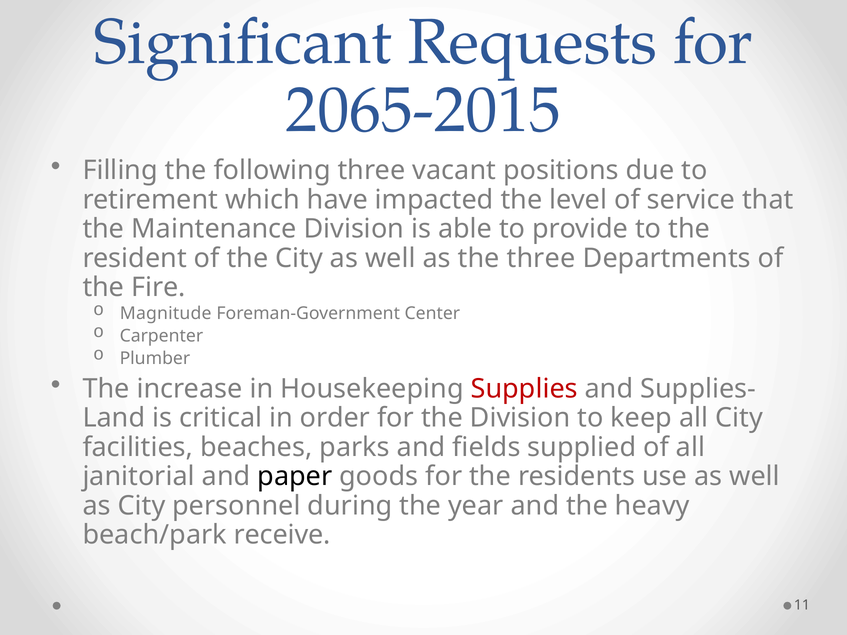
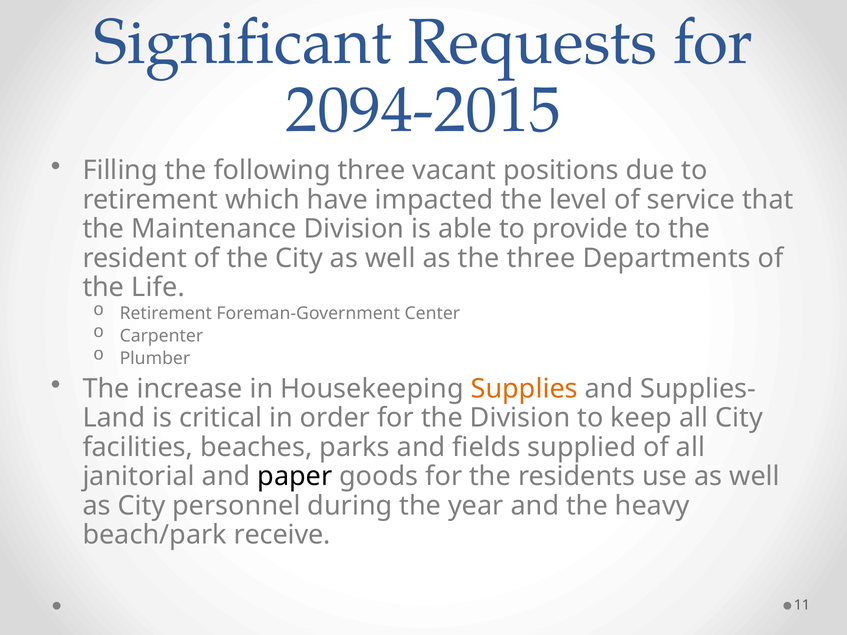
2065-2015: 2065-2015 -> 2094-2015
Fire: Fire -> Life
Magnitude at (166, 314): Magnitude -> Retirement
Supplies colour: red -> orange
